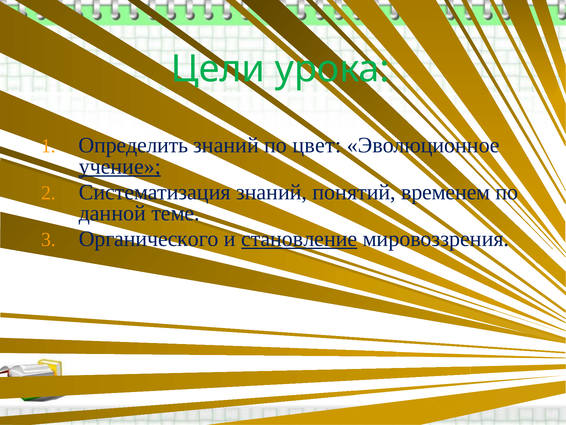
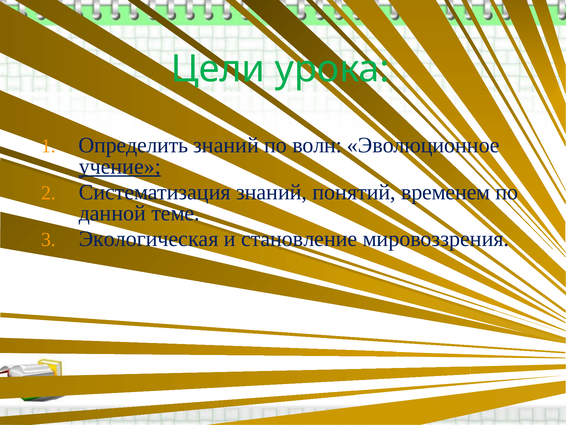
цвет: цвет -> волн
Органического: Органического -> Экологическая
становление underline: present -> none
